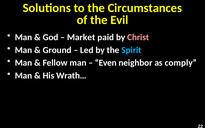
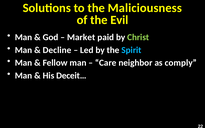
Circumstances: Circumstances -> Maliciousness
Christ colour: pink -> light green
Ground: Ground -> Decline
Even: Even -> Care
Wrath…: Wrath… -> Deceit…
